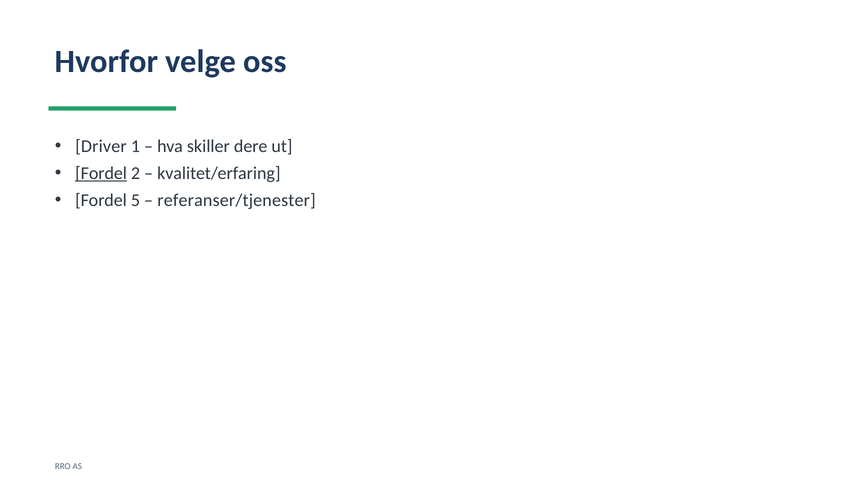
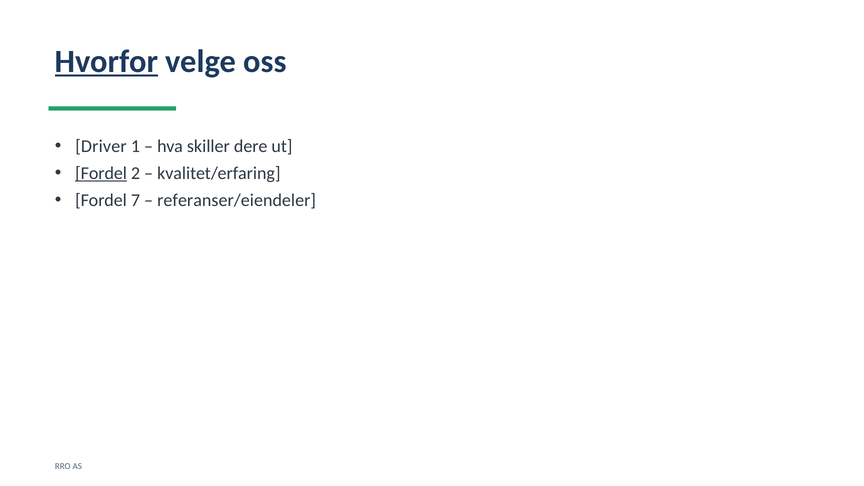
Hvorfor underline: none -> present
5: 5 -> 7
referanser/tjenester: referanser/tjenester -> referanser/eiendeler
